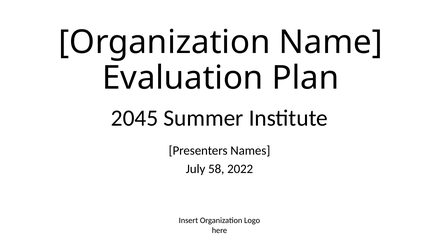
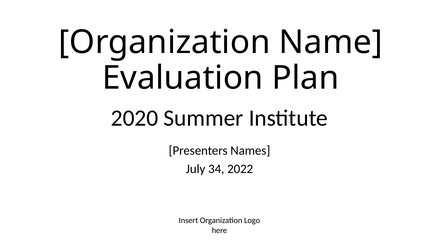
2045: 2045 -> 2020
58: 58 -> 34
